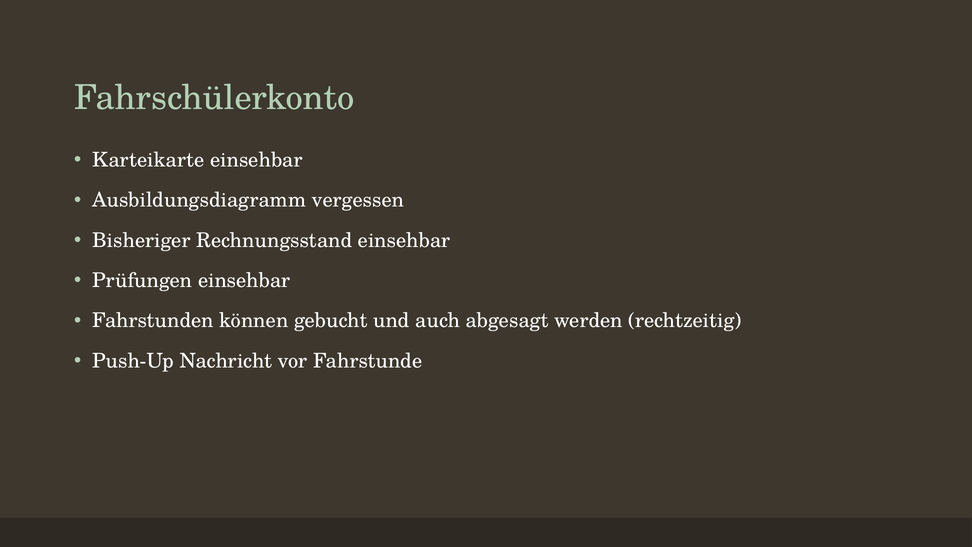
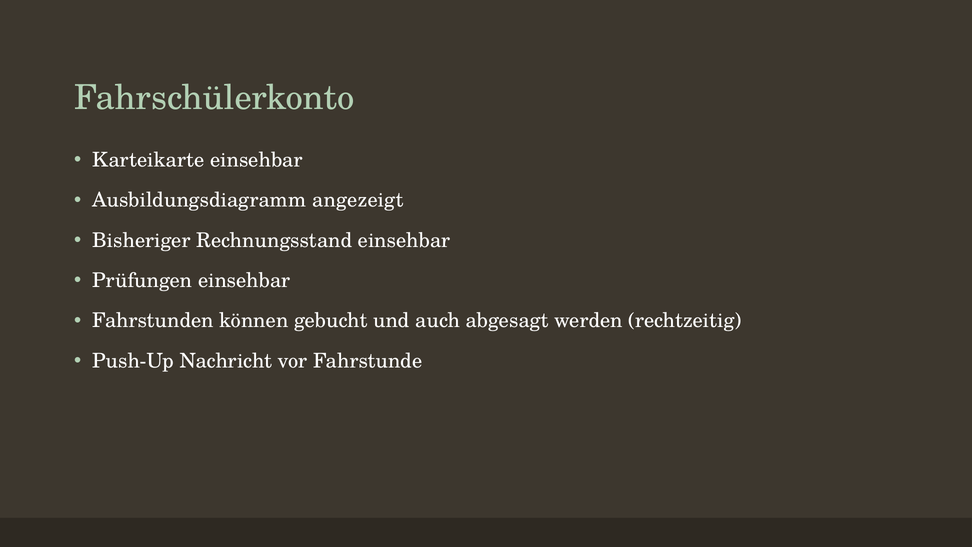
vergessen: vergessen -> angezeigt
